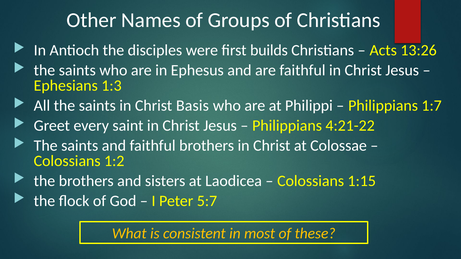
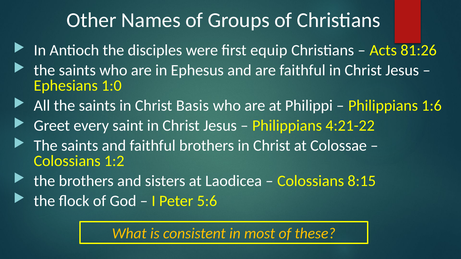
builds: builds -> equip
13:26: 13:26 -> 81:26
1:3: 1:3 -> 1:0
1:7: 1:7 -> 1:6
1:15: 1:15 -> 8:15
5:7: 5:7 -> 5:6
